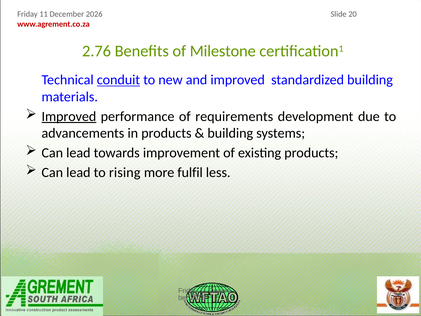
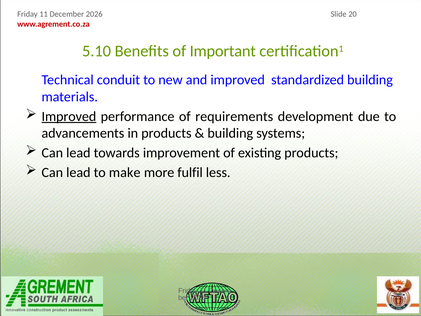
2.76: 2.76 -> 5.10
Milestone: Milestone -> Important
conduit underline: present -> none
rising: rising -> make
